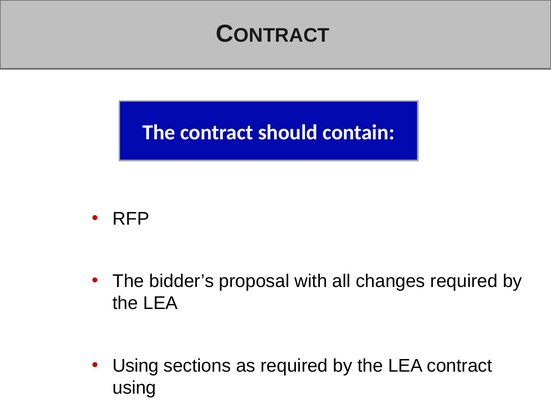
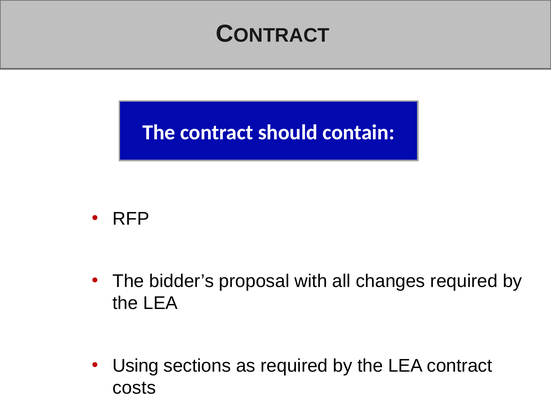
using at (134, 388): using -> costs
